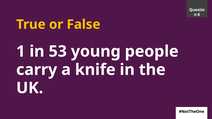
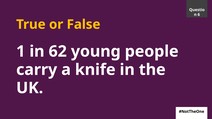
53: 53 -> 62
